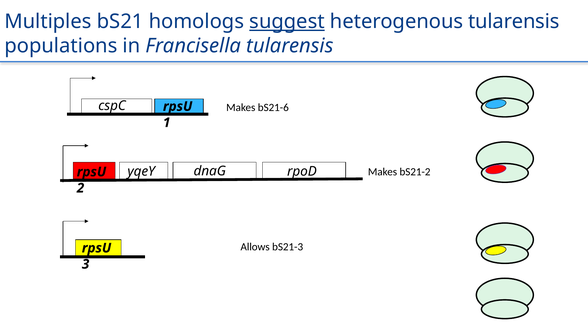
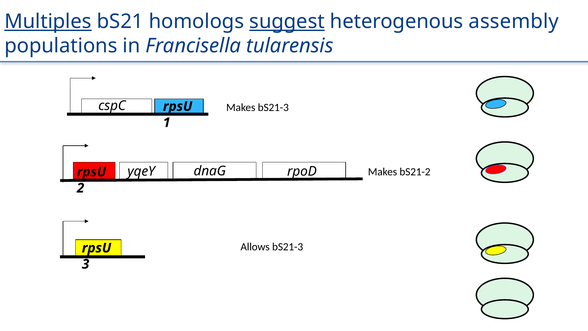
Multiples underline: none -> present
heterogenous tularensis: tularensis -> assembly
Makes bS21-6: bS21-6 -> bS21-3
